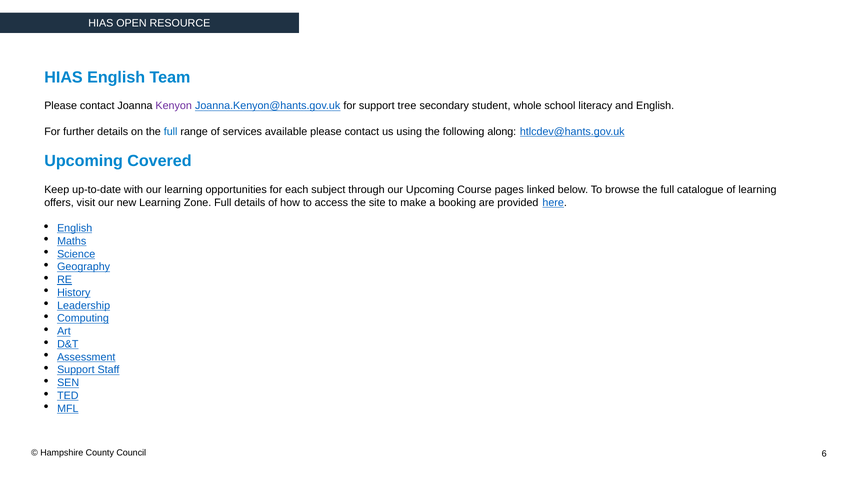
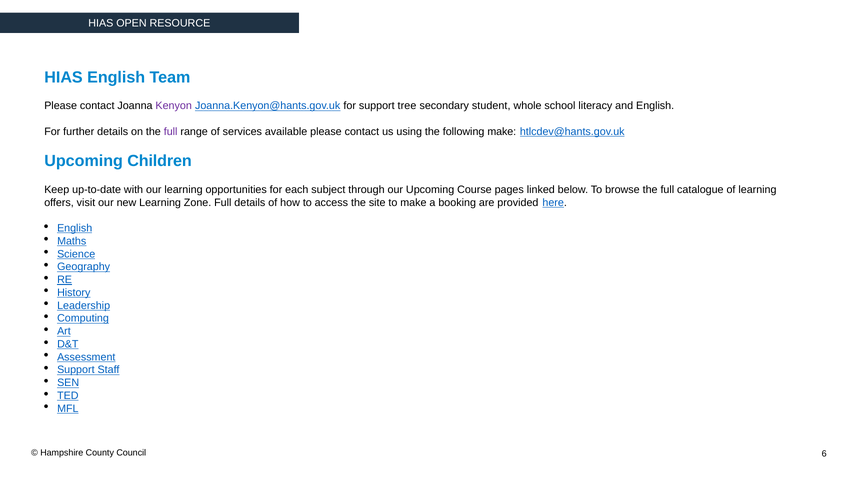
full at (171, 132) colour: blue -> purple
following along: along -> make
Covered: Covered -> Children
